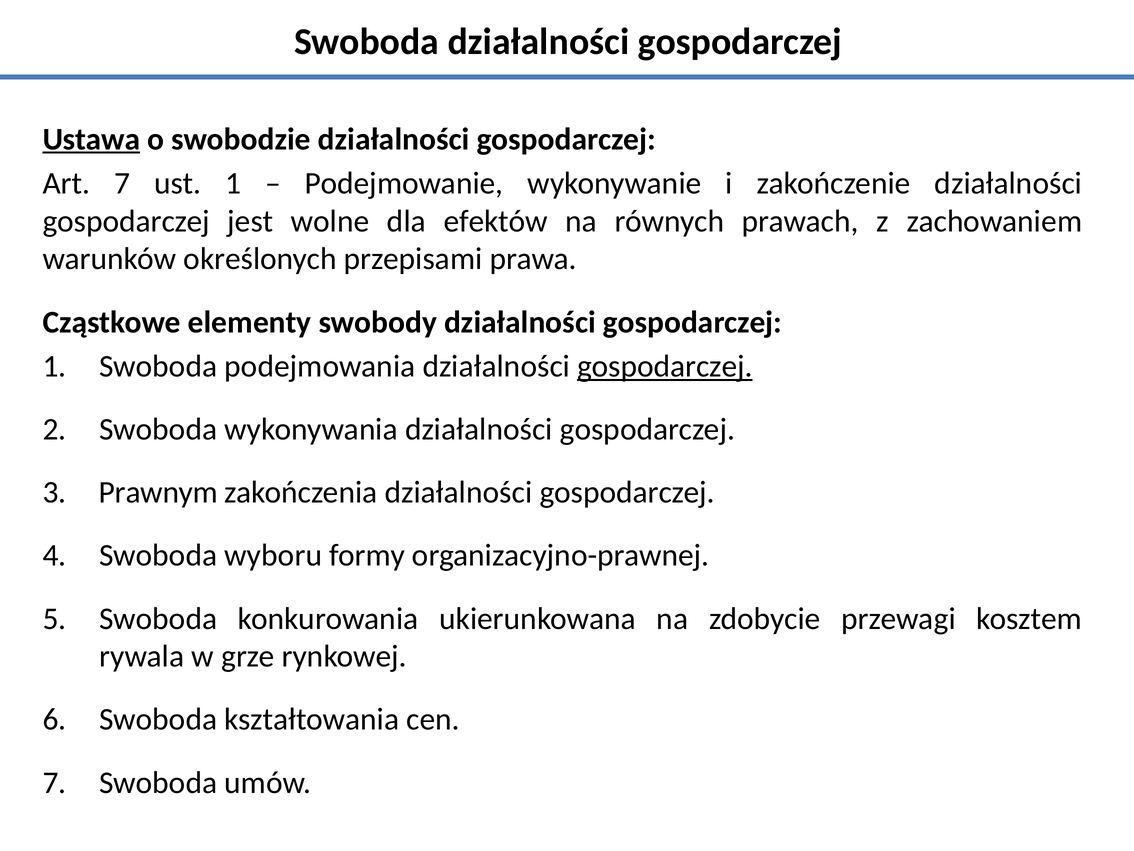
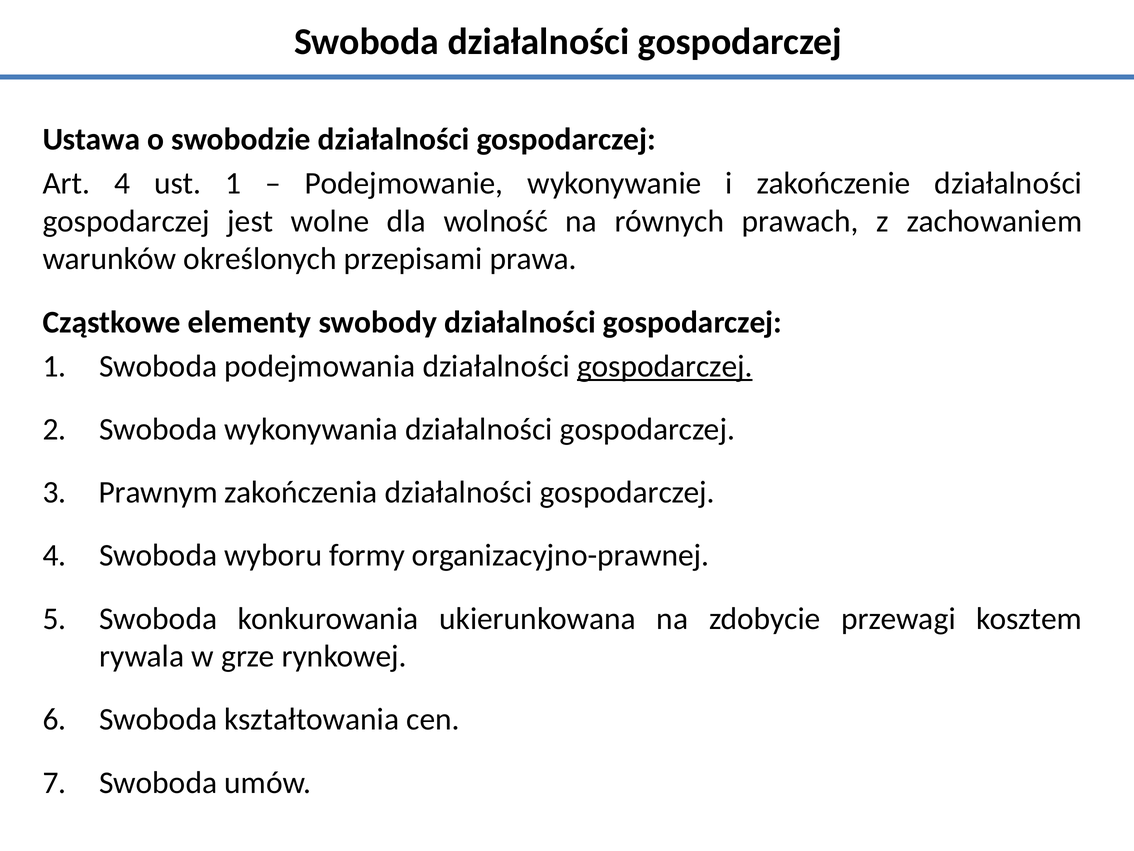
Ustawa underline: present -> none
Art 7: 7 -> 4
efektów: efektów -> wolność
